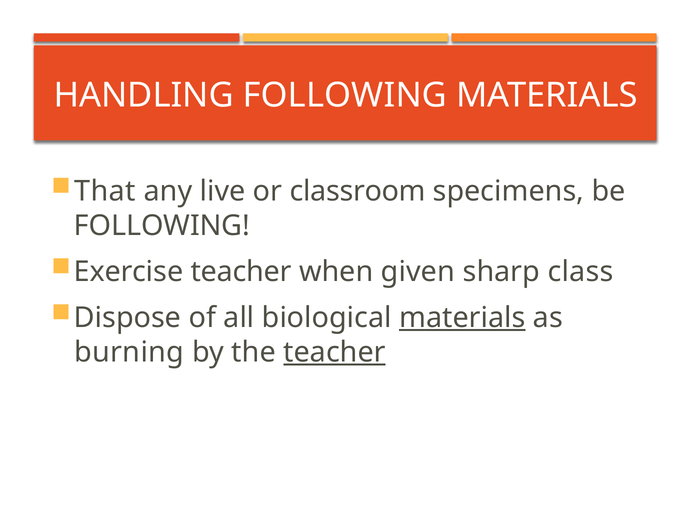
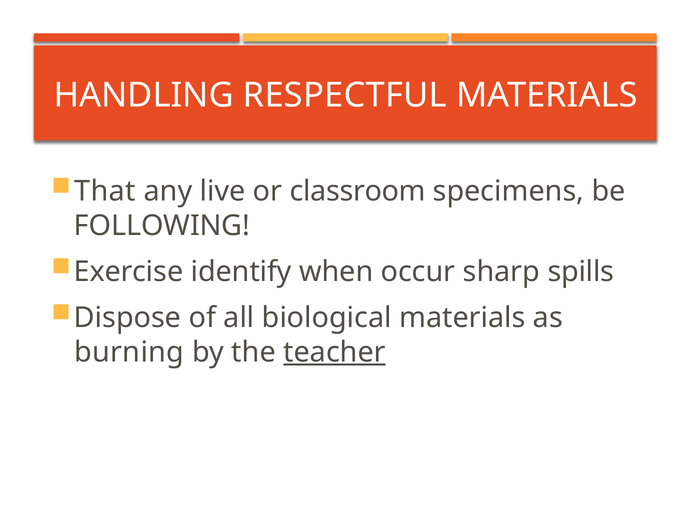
HANDLING FOLLOWING: FOLLOWING -> RESPECTFUL
Exercise teacher: teacher -> identify
given: given -> occur
class: class -> spills
materials at (462, 318) underline: present -> none
